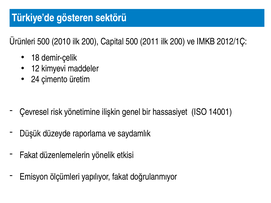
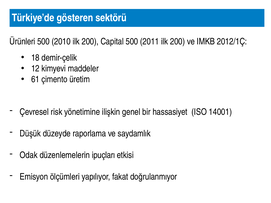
24: 24 -> 61
Fakat at (29, 155): Fakat -> Odak
yönelik: yönelik -> ipuçları
